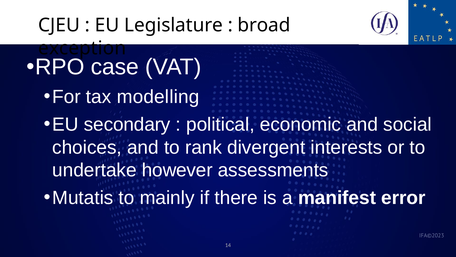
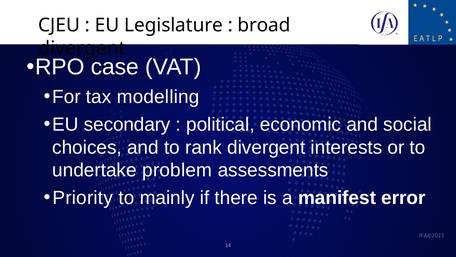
exception at (82, 48): exception -> divergent
however: however -> problem
Mutatis: Mutatis -> Priority
